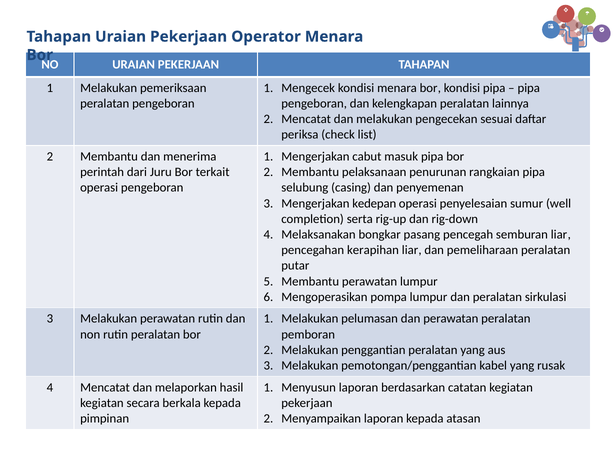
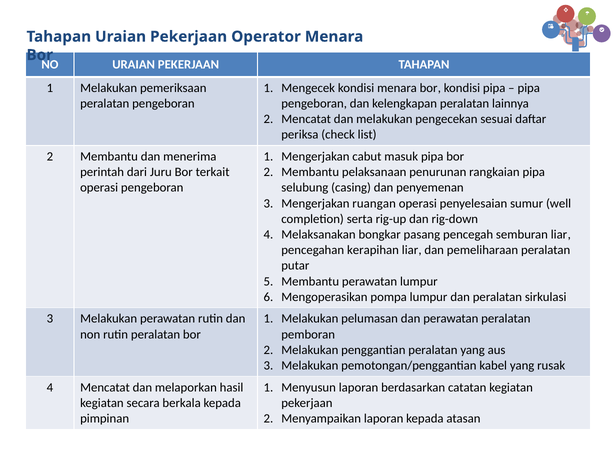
kedepan: kedepan -> ruangan
